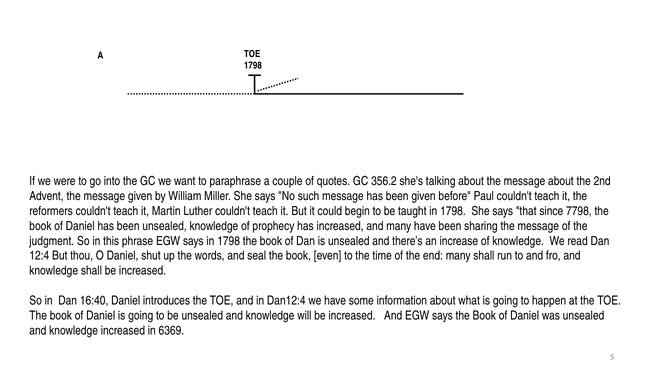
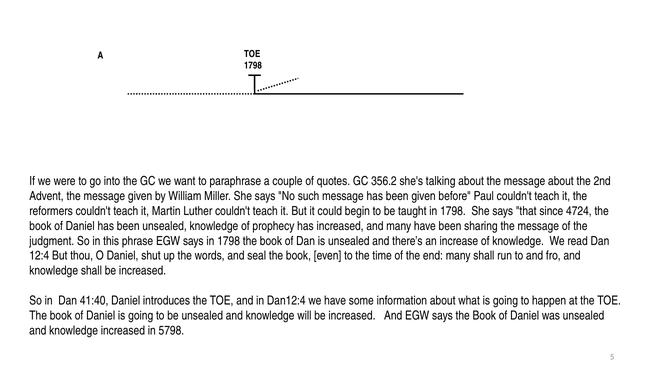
7798: 7798 -> 4724
16:40: 16:40 -> 41:40
6369: 6369 -> 5798
